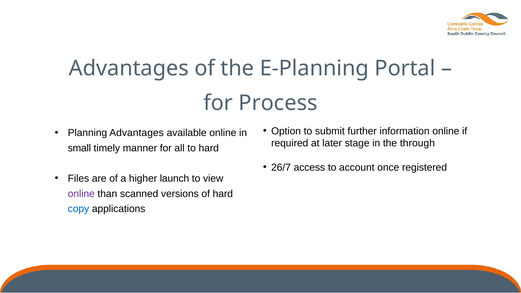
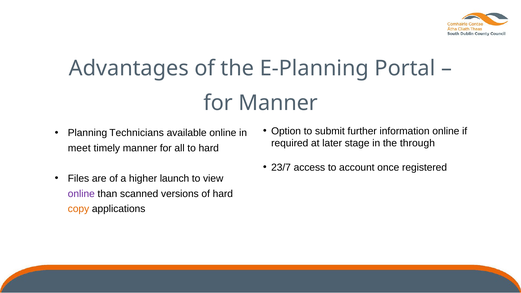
for Process: Process -> Manner
Planning Advantages: Advantages -> Technicians
small: small -> meet
26/7: 26/7 -> 23/7
copy colour: blue -> orange
